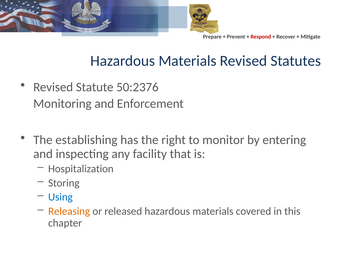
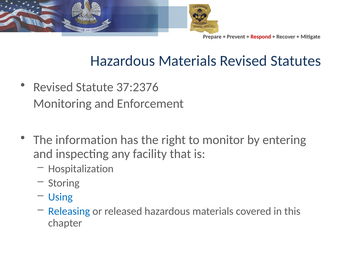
50:2376: 50:2376 -> 37:2376
establishing: establishing -> information
Releasing colour: orange -> blue
